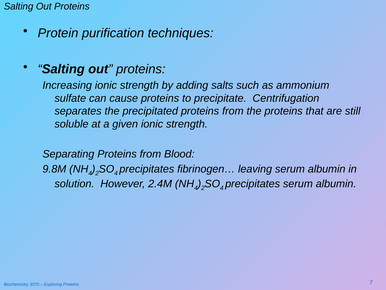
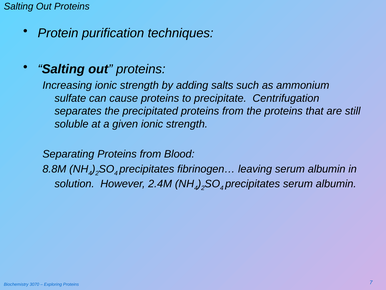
9.8M: 9.8M -> 8.8M
